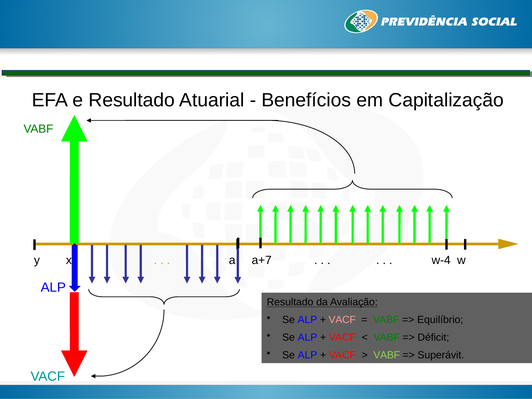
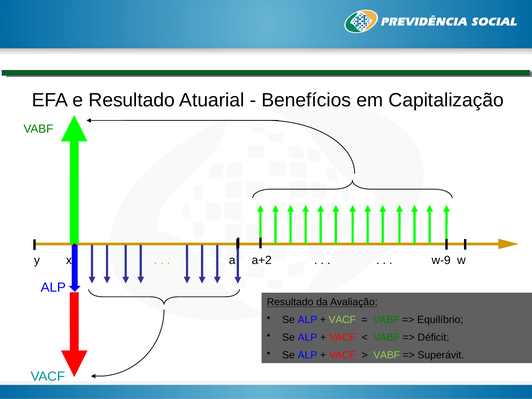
a+7: a+7 -> a+2
w-4: w-4 -> w-9
VACF at (342, 320) colour: pink -> light green
